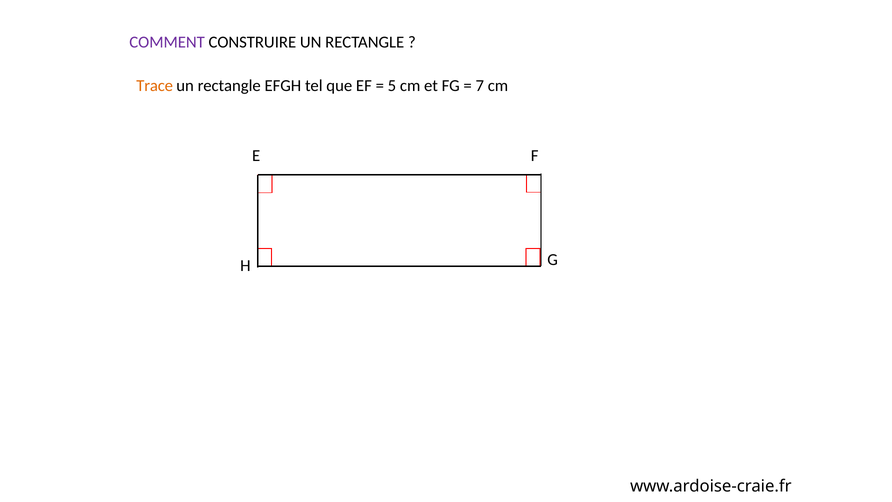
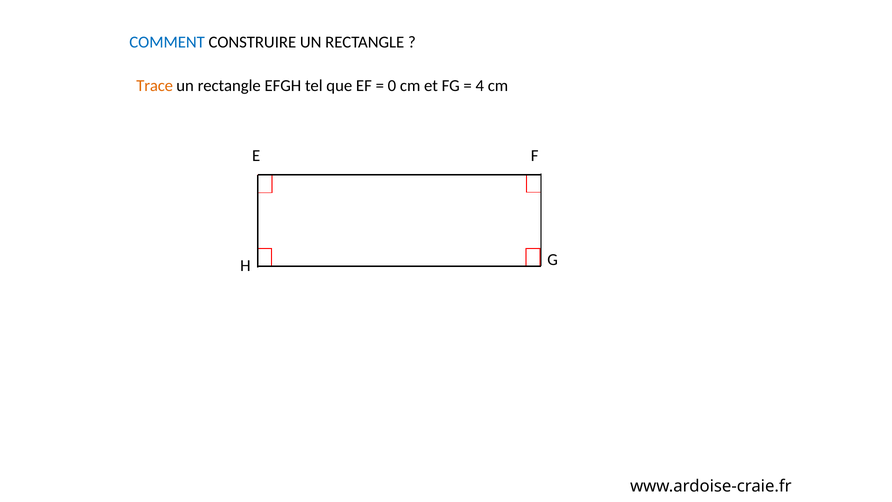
COMMENT colour: purple -> blue
5: 5 -> 0
7: 7 -> 4
